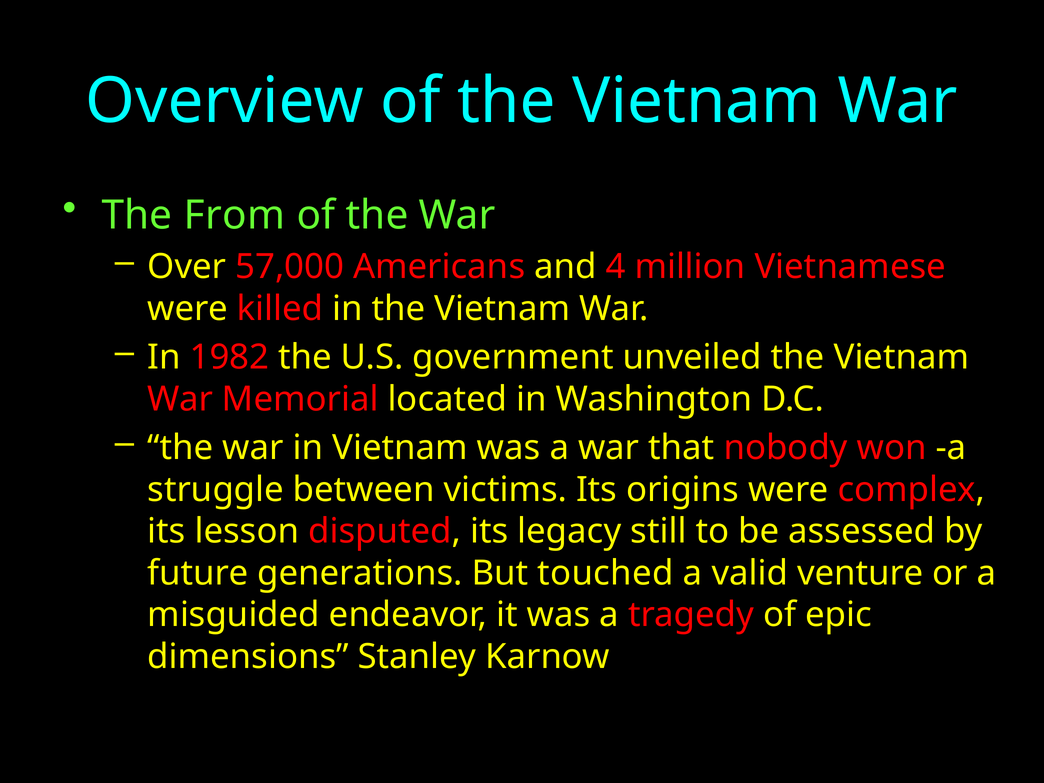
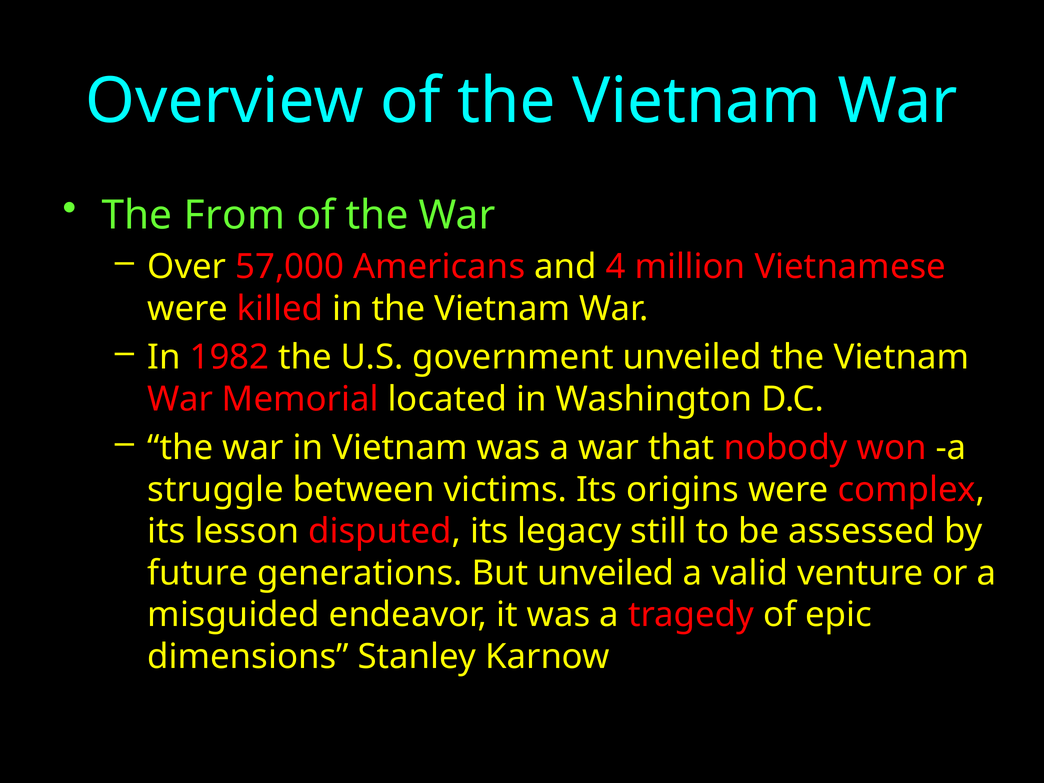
But touched: touched -> unveiled
